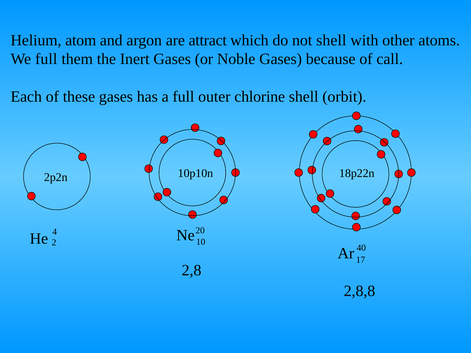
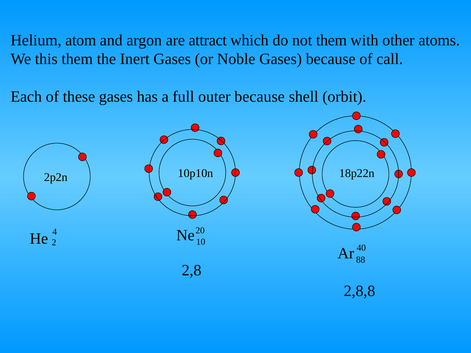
not shell: shell -> them
We full: full -> this
outer chlorine: chlorine -> because
17: 17 -> 88
